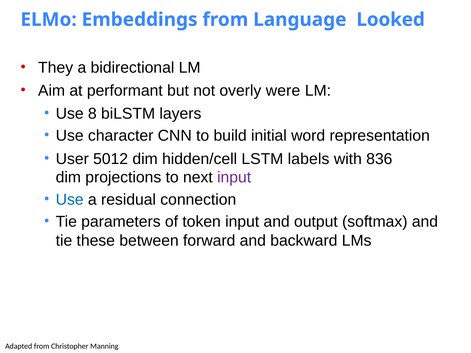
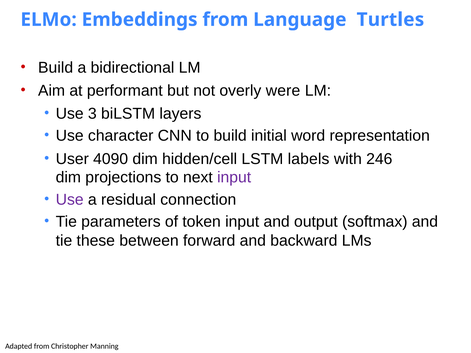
Looked: Looked -> Turtles
They at (56, 68): They -> Build
8: 8 -> 3
5012: 5012 -> 4090
836: 836 -> 246
Use at (70, 200) colour: blue -> purple
